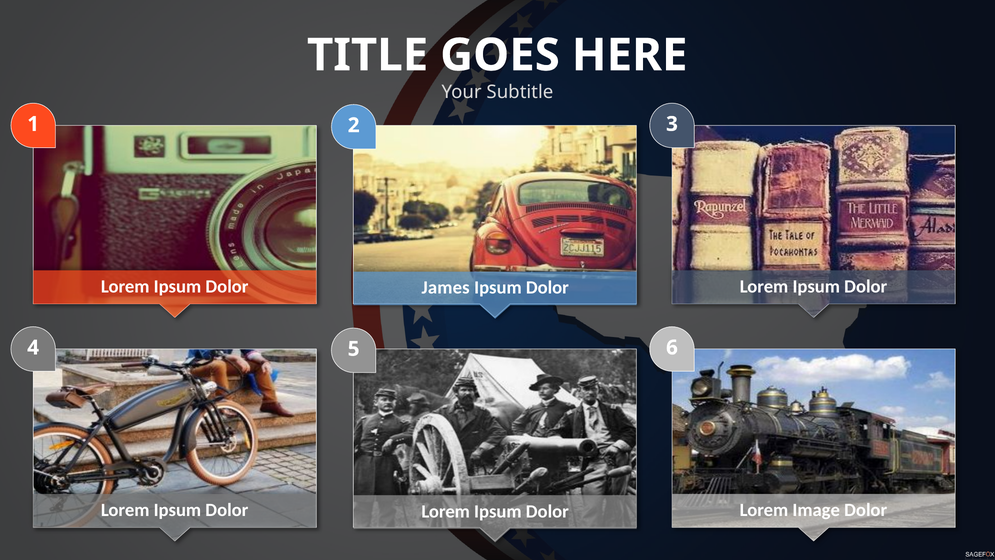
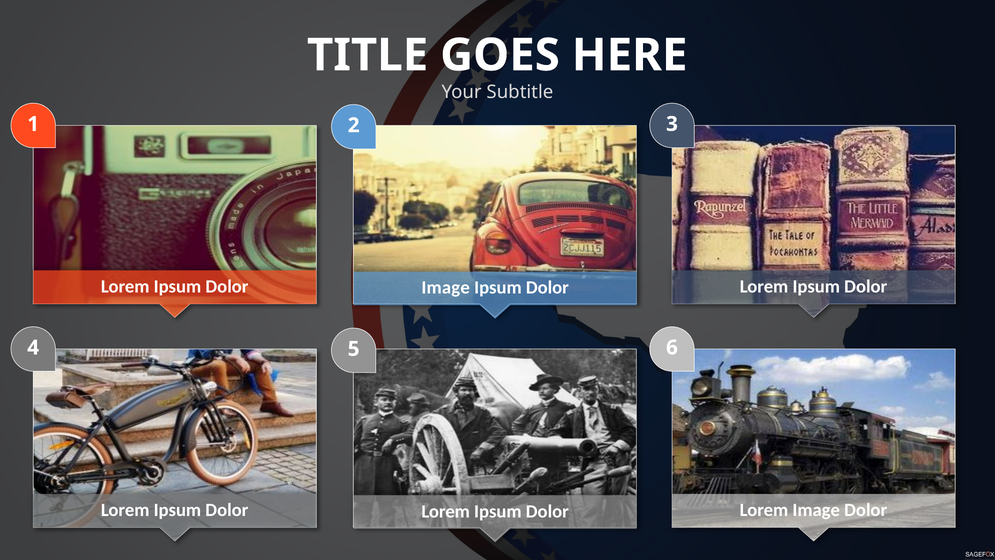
James at (446, 288): James -> Image
